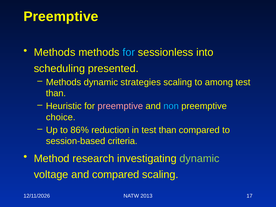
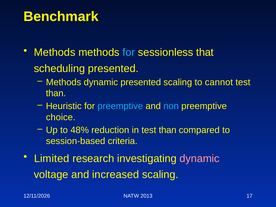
Preemptive at (61, 17): Preemptive -> Benchmark
into: into -> that
dynamic strategies: strategies -> presented
among: among -> cannot
preemptive at (120, 106) colour: pink -> light blue
86%: 86% -> 48%
Method: Method -> Limited
dynamic at (200, 159) colour: light green -> pink
and compared: compared -> increased
